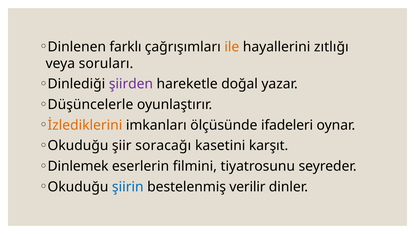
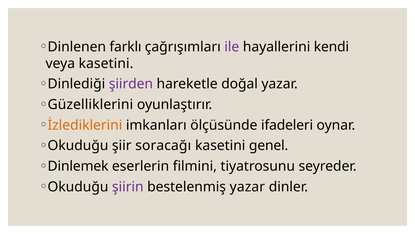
ile colour: orange -> purple
zıtlığı: zıtlığı -> kendi
veya soruları: soruları -> kasetini
Düşüncelerle: Düşüncelerle -> Güzelliklerini
karşıt: karşıt -> genel
şiirin colour: blue -> purple
bestelenmiş verilir: verilir -> yazar
